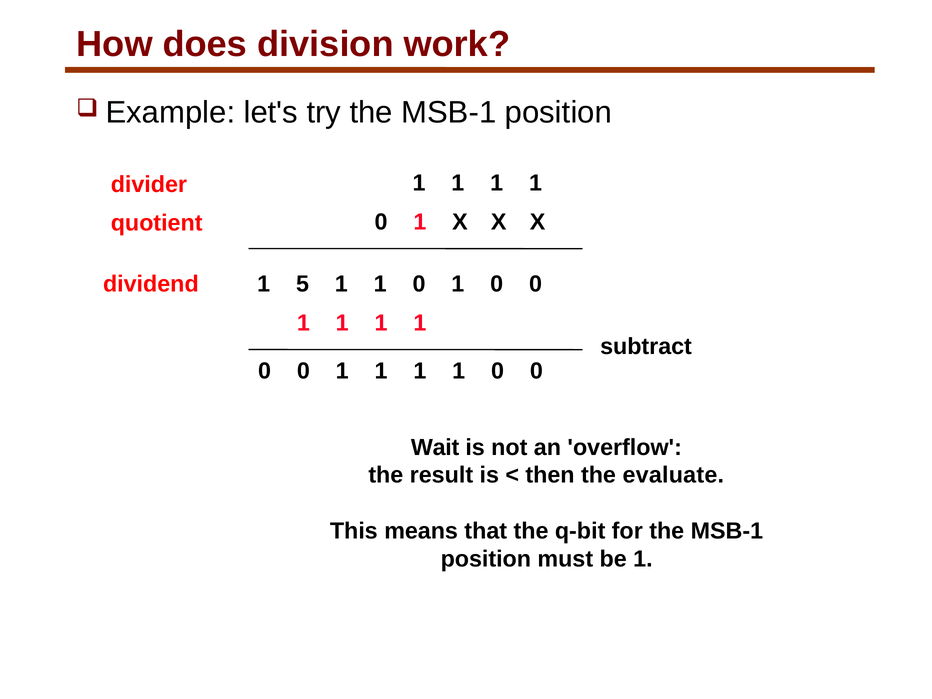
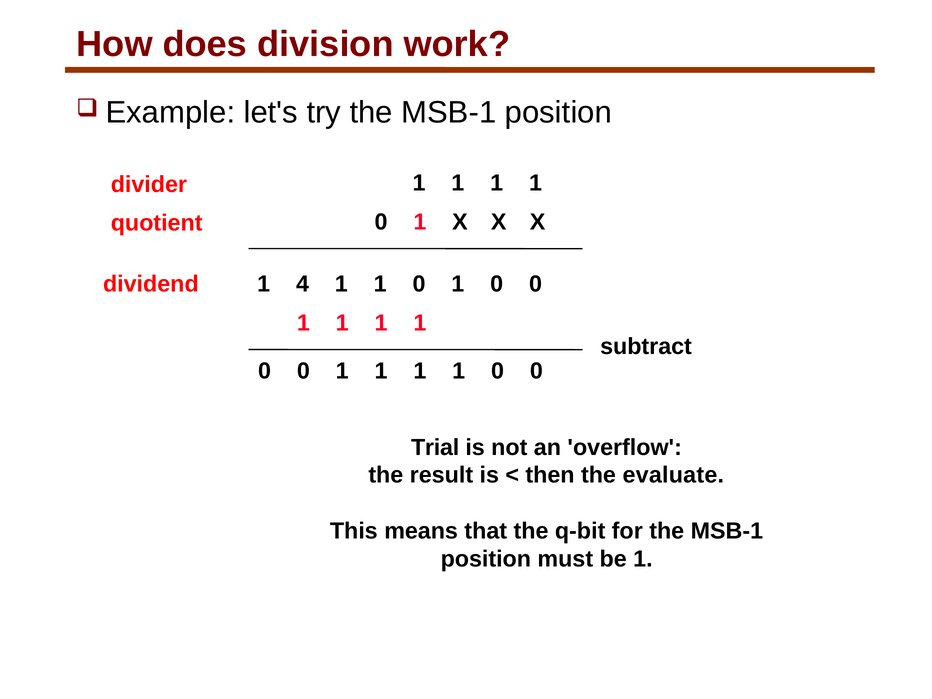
5: 5 -> 4
Wait: Wait -> Trial
